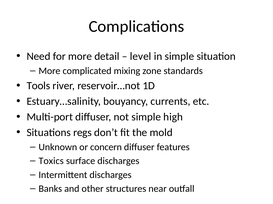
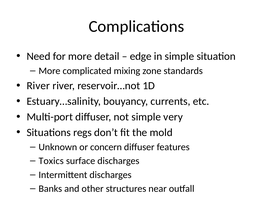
level: level -> edge
Tools at (38, 86): Tools -> River
high: high -> very
